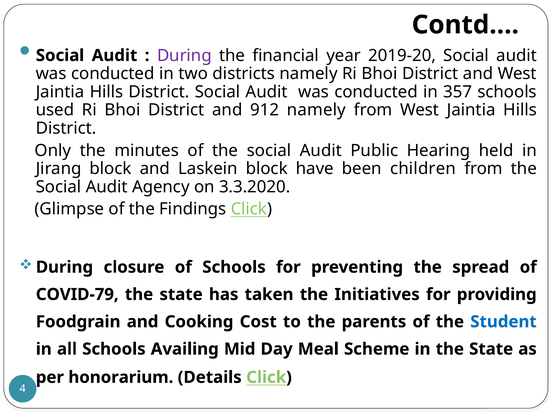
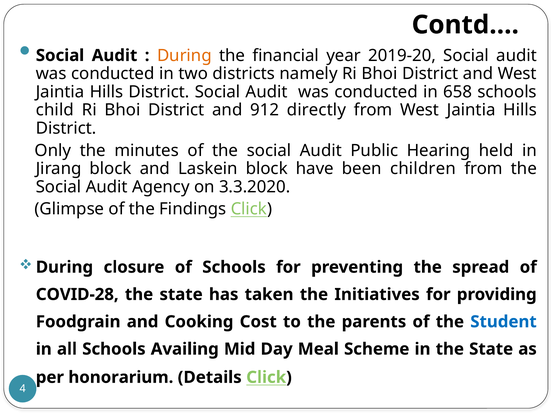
During at (184, 55) colour: purple -> orange
357: 357 -> 658
used: used -> child
912 namely: namely -> directly
COVID-79: COVID-79 -> COVID-28
